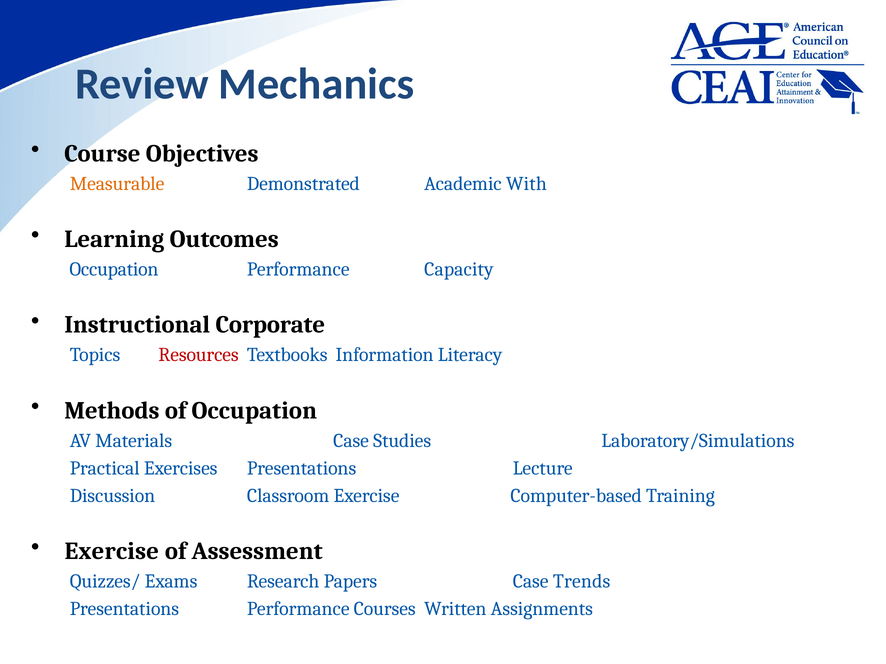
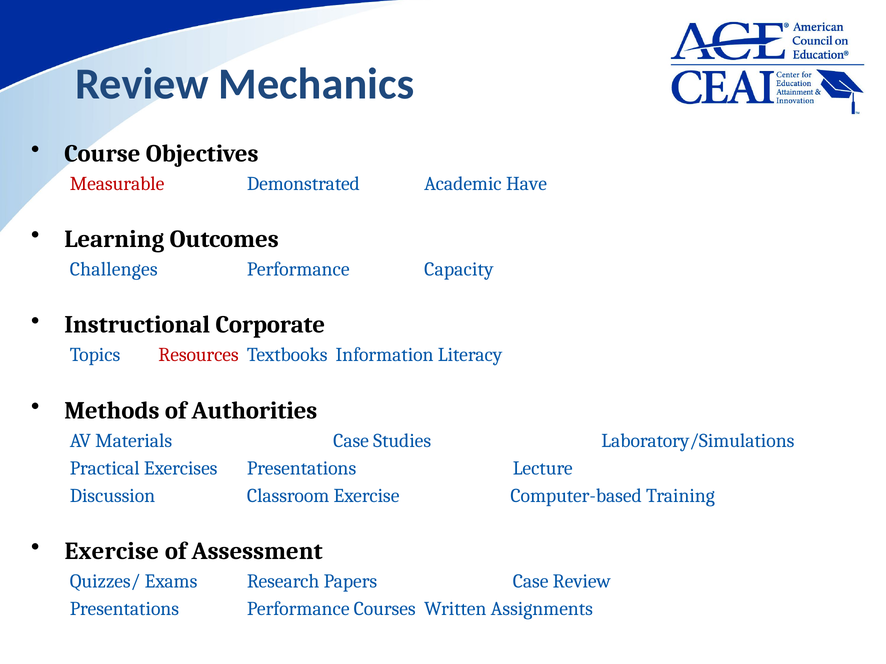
Measurable colour: orange -> red
With: With -> Have
Occupation at (114, 270): Occupation -> Challenges
of Occupation: Occupation -> Authorities
Case Trends: Trends -> Review
